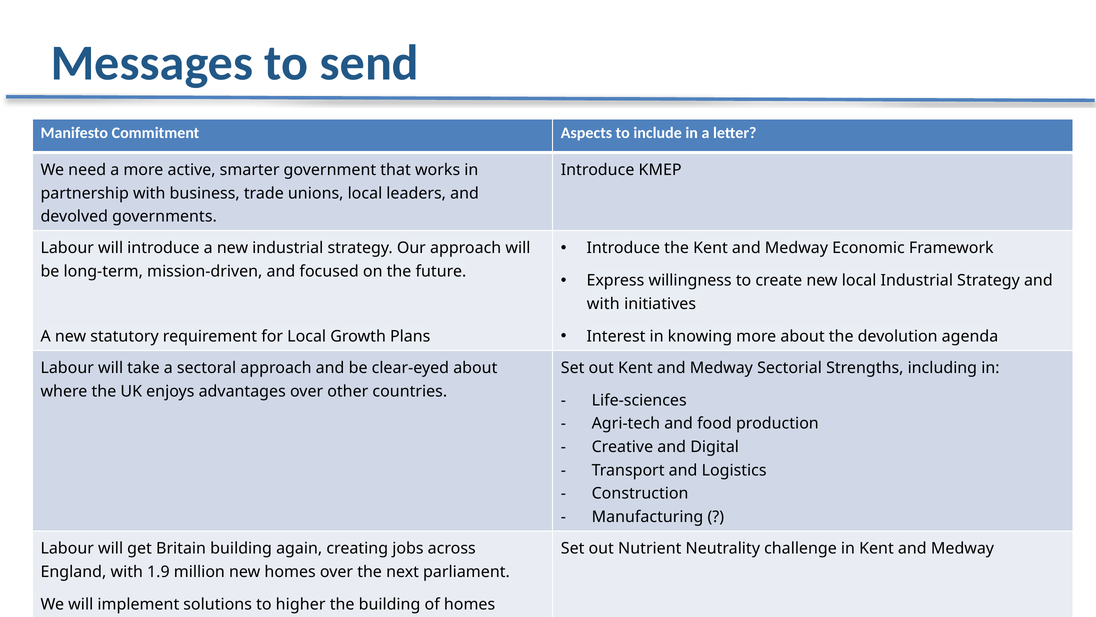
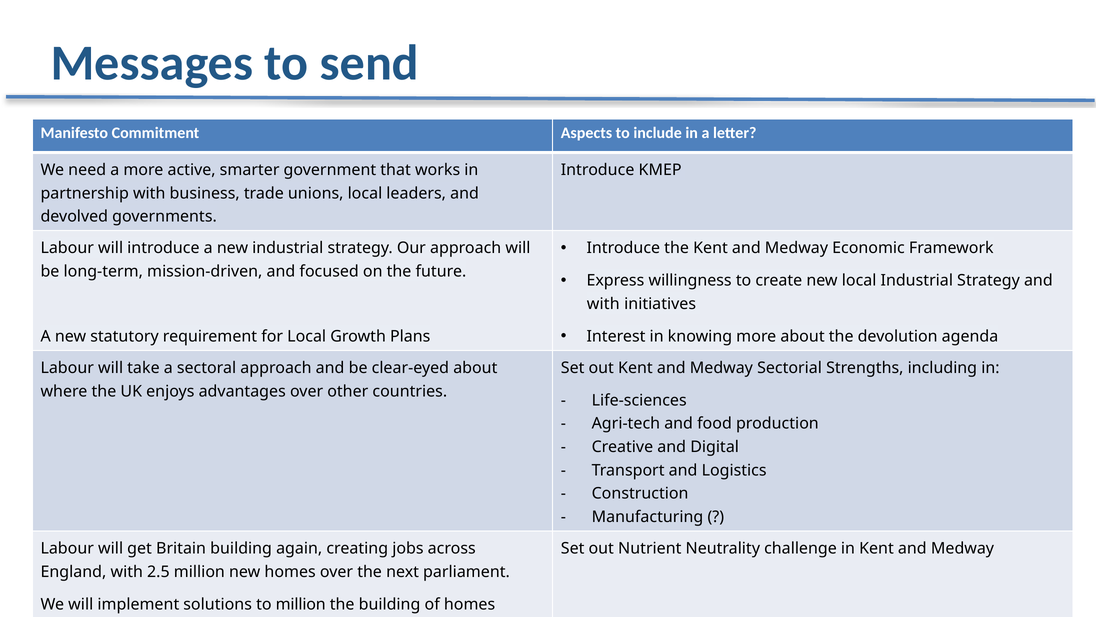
1.9: 1.9 -> 2.5
to higher: higher -> million
